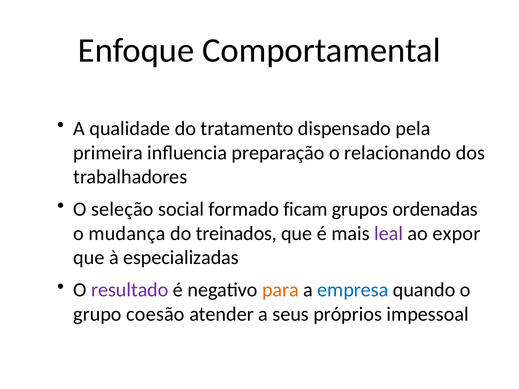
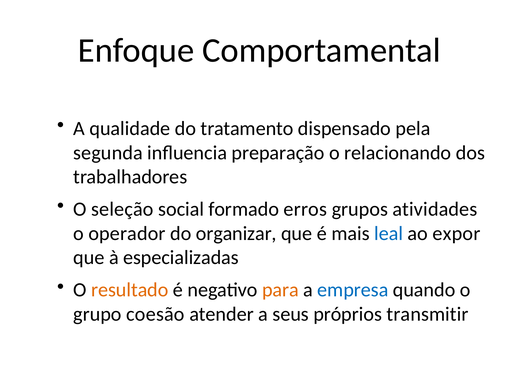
primeira: primeira -> segunda
ficam: ficam -> erros
ordenadas: ordenadas -> atividades
mudança: mudança -> operador
treinados: treinados -> organizar
leal colour: purple -> blue
resultado colour: purple -> orange
impessoal: impessoal -> transmitir
